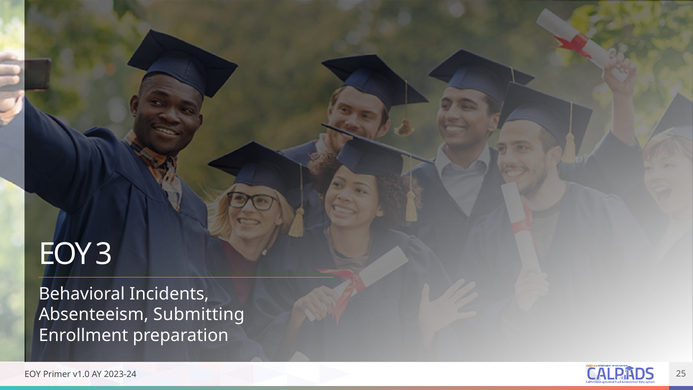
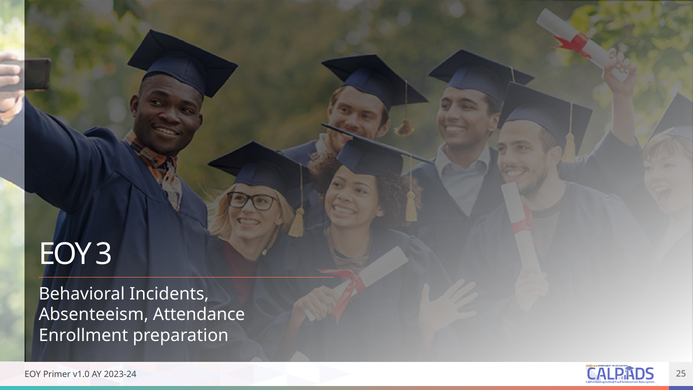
Submitting: Submitting -> Attendance
